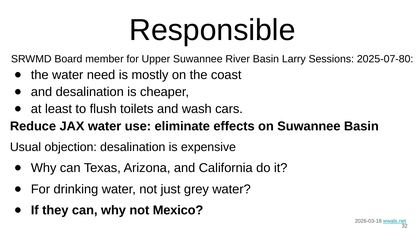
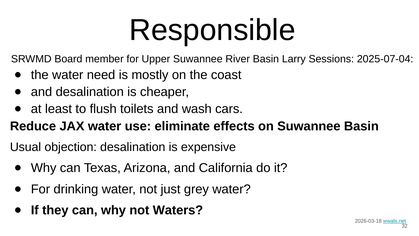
2025-07-80: 2025-07-80 -> 2025-07-04
Mexico: Mexico -> Waters
